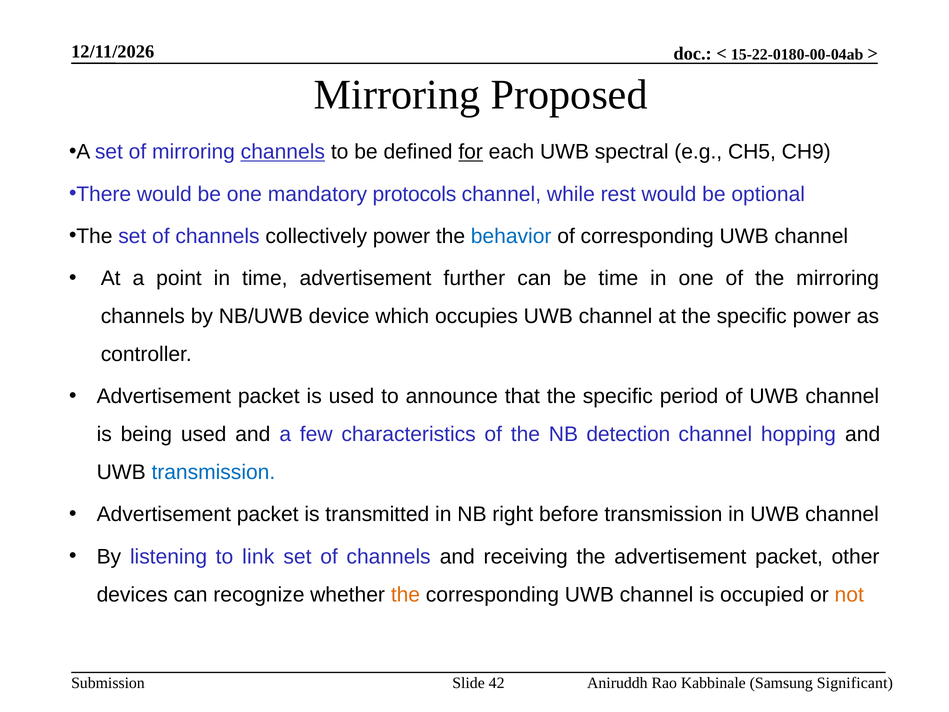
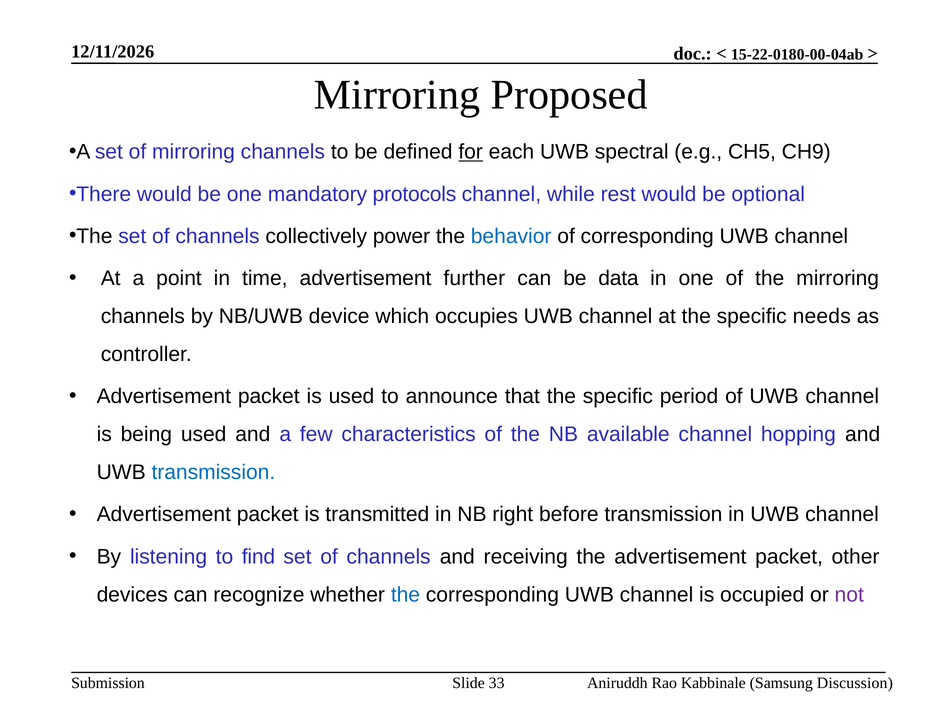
channels at (283, 152) underline: present -> none
be time: time -> data
specific power: power -> needs
detection: detection -> available
link: link -> find
the at (405, 594) colour: orange -> blue
not colour: orange -> purple
Significant: Significant -> Discussion
42: 42 -> 33
